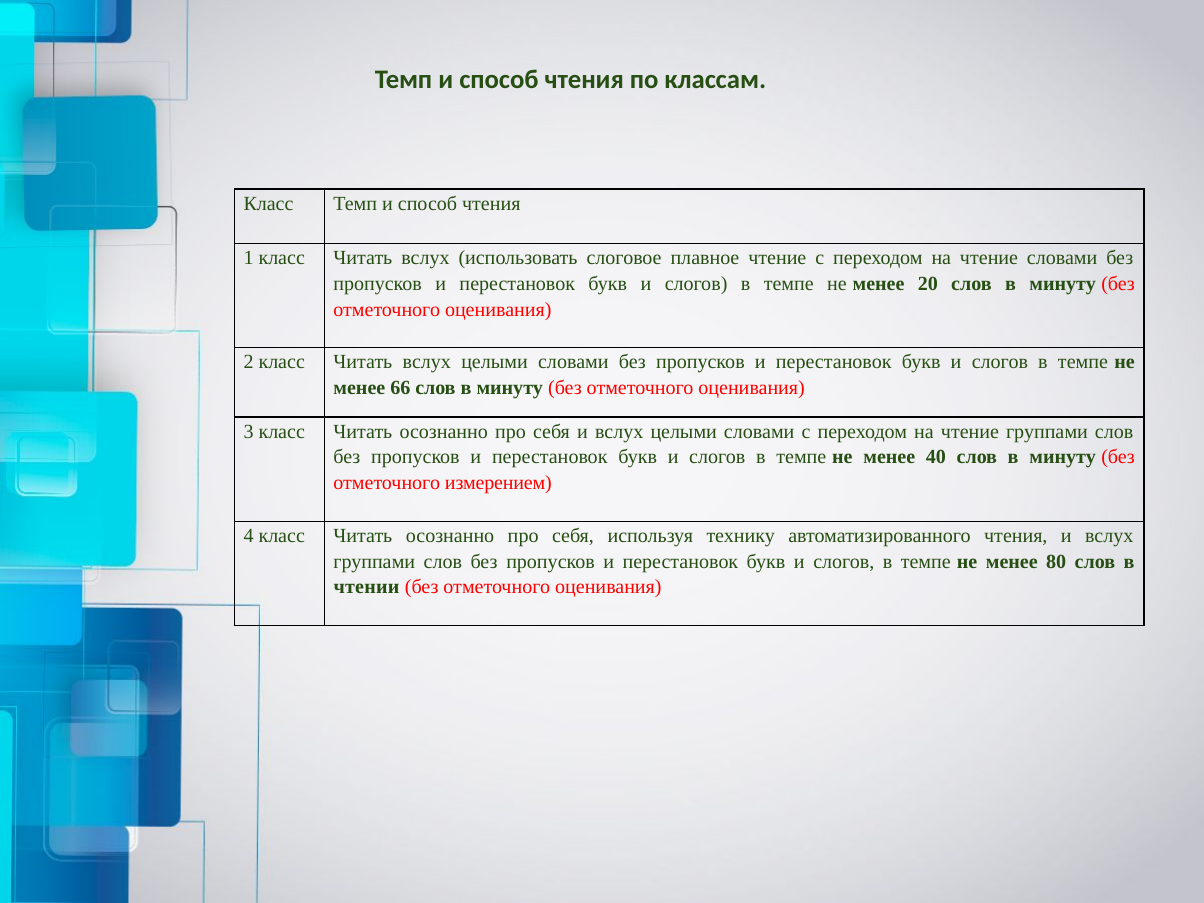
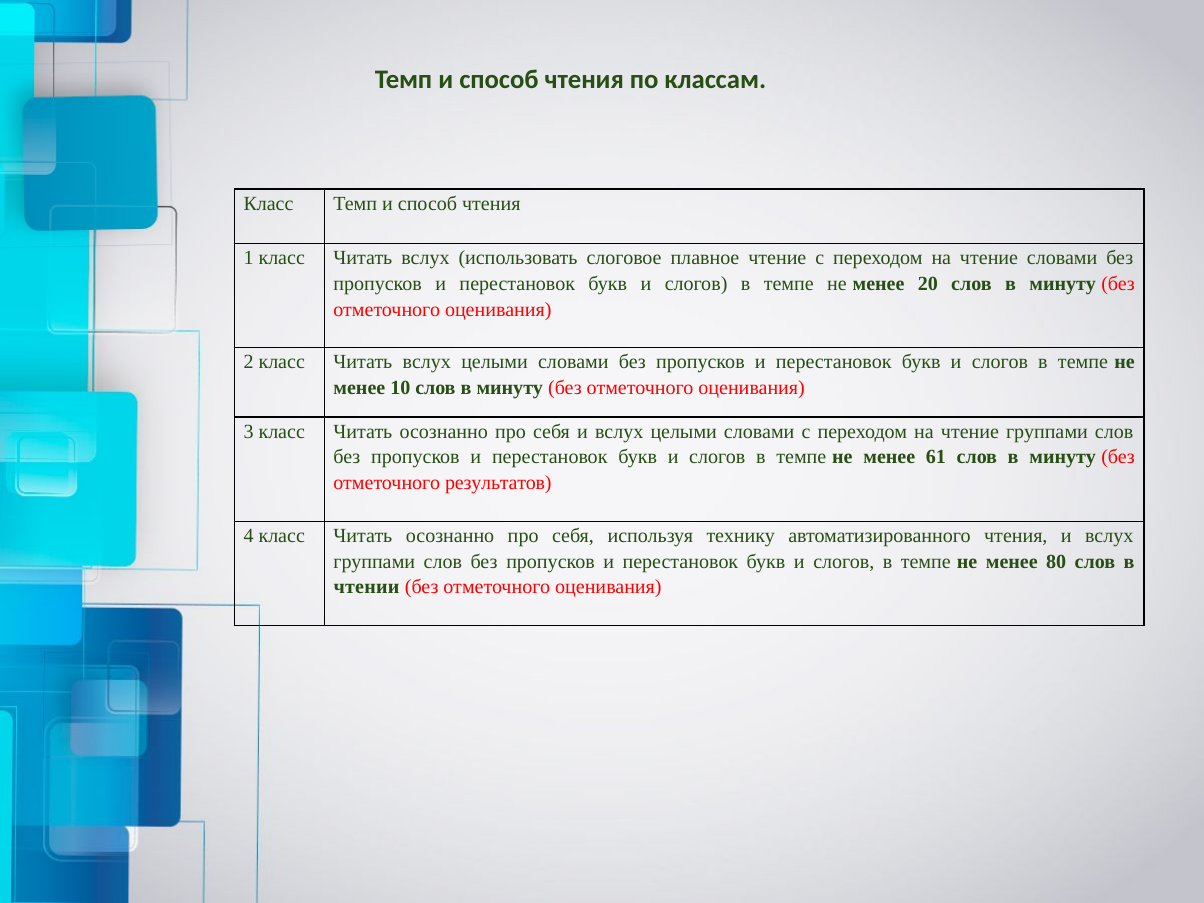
66: 66 -> 10
40: 40 -> 61
измерением: измерением -> результатов
